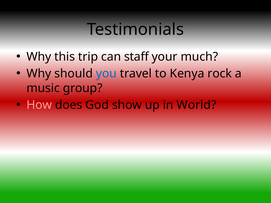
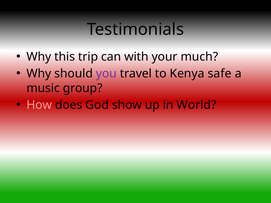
staff: staff -> with
you colour: blue -> purple
rock: rock -> safe
